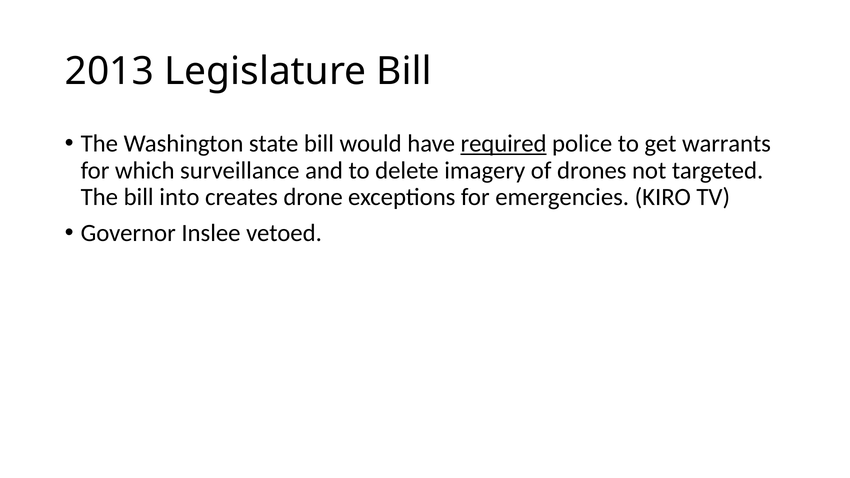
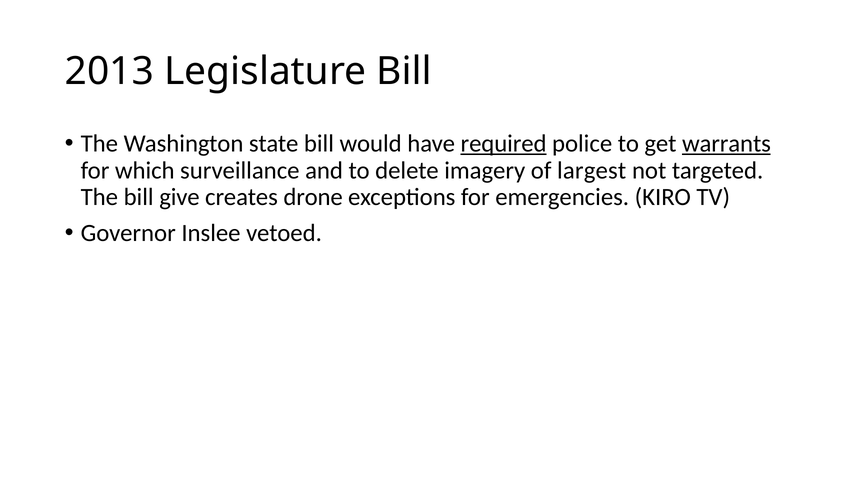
warrants underline: none -> present
drones: drones -> largest
into: into -> give
